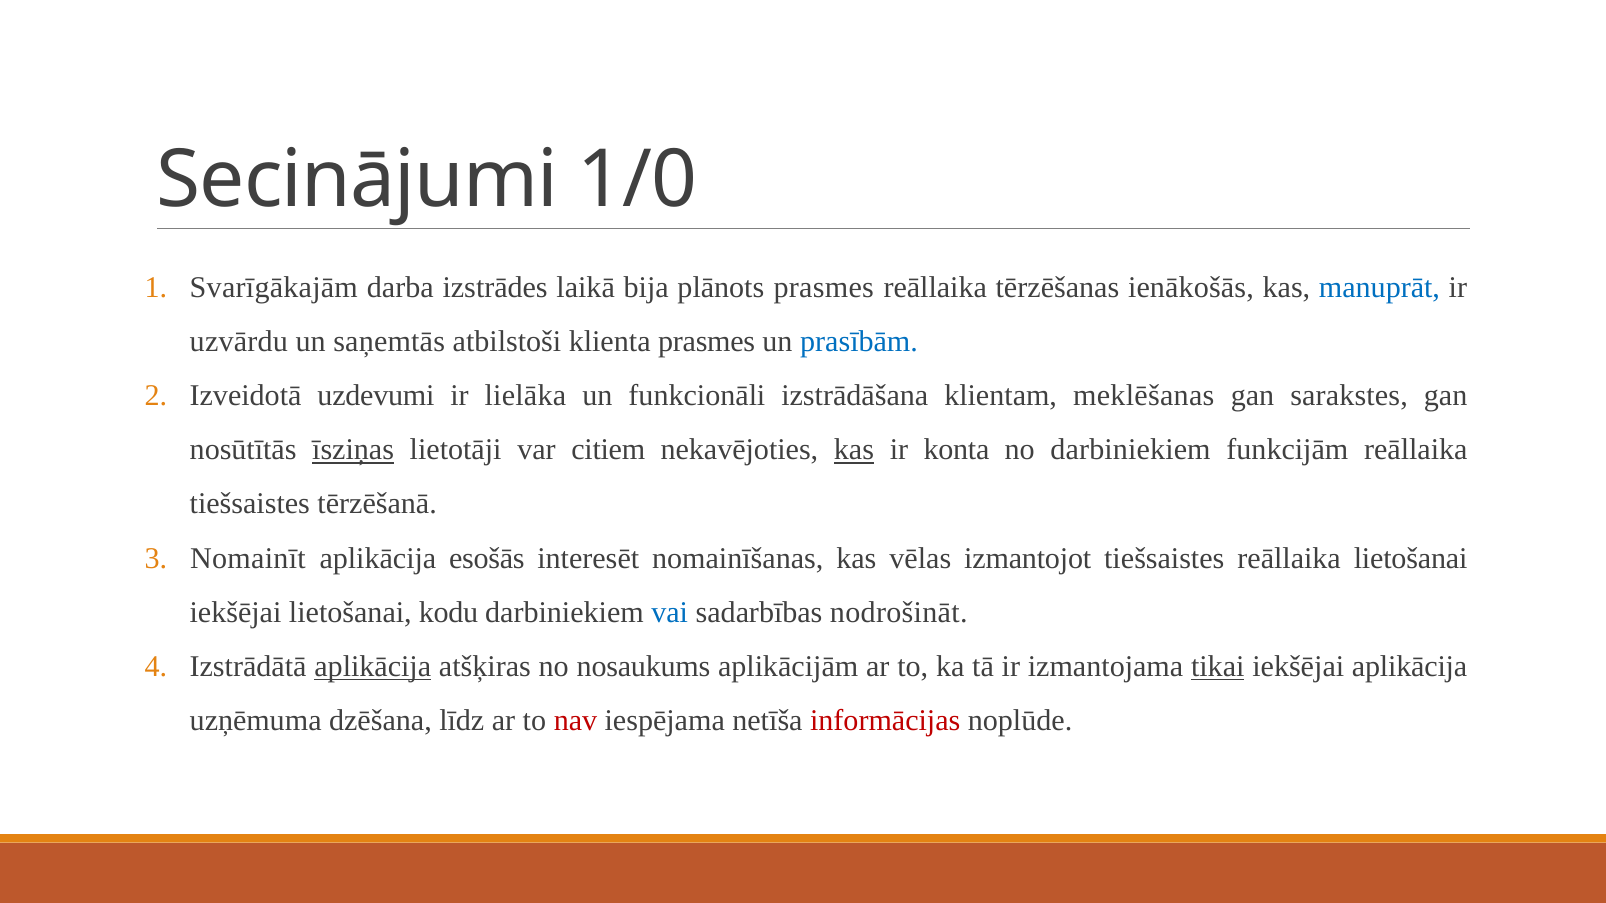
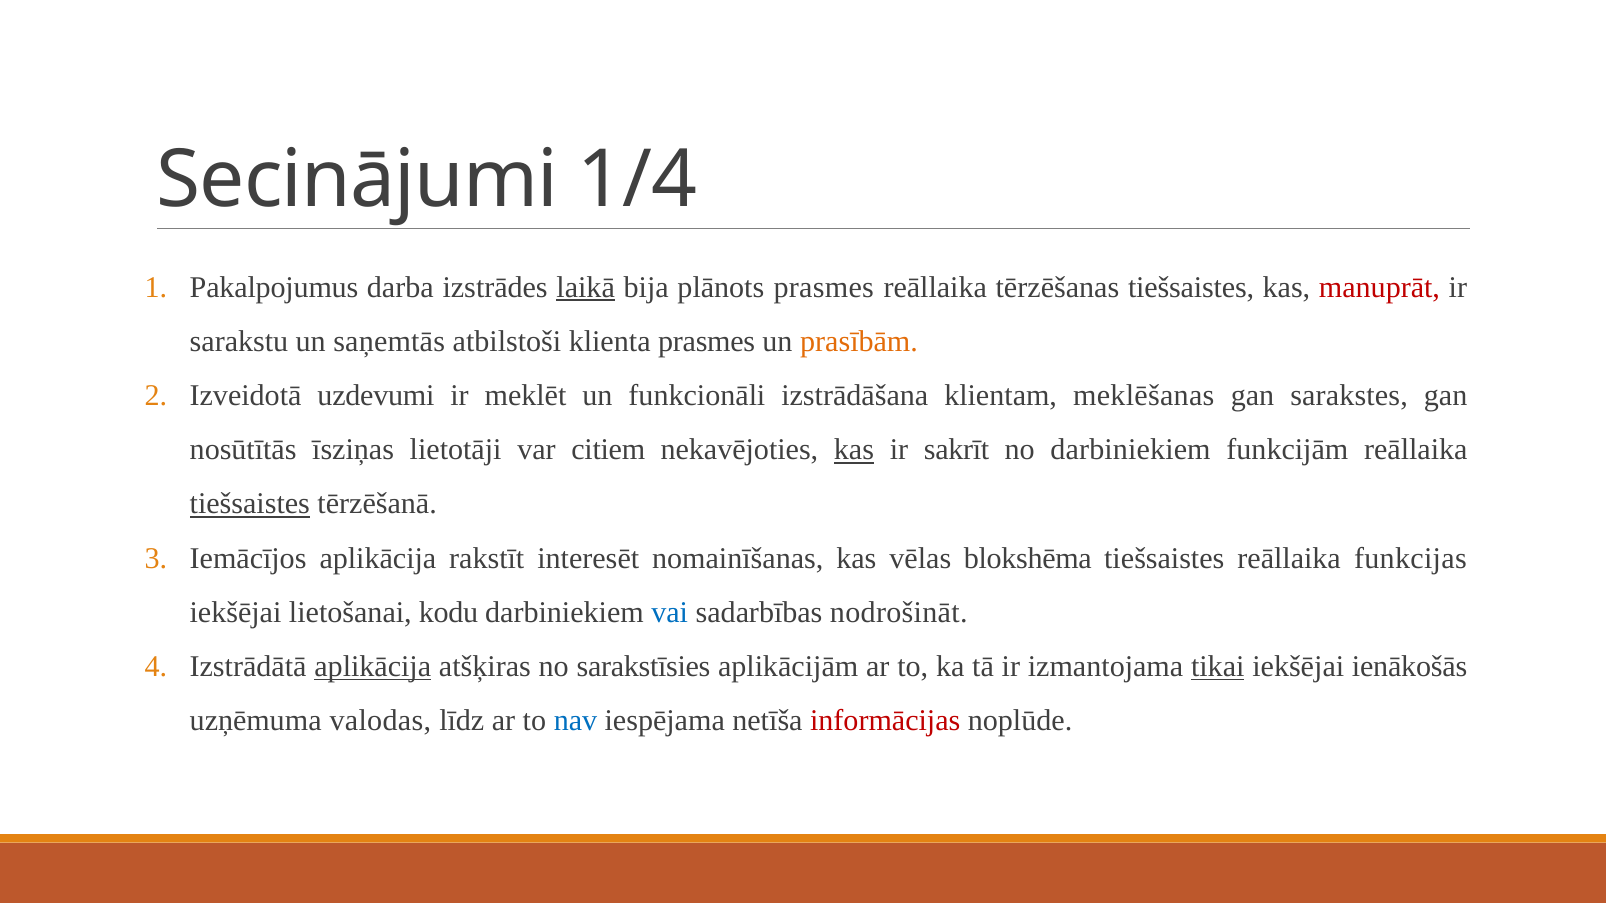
1/0: 1/0 -> 1/4
Svarīgākajām: Svarīgākajām -> Pakalpojumus
laikā underline: none -> present
tērzēšanas ienākošās: ienākošās -> tiešsaistes
manuprāt colour: blue -> red
uzvārdu: uzvārdu -> sarakstu
prasībām colour: blue -> orange
lielāka: lielāka -> meklēt
īsziņas underline: present -> none
konta: konta -> sakrīt
tiešsaistes at (250, 504) underline: none -> present
Nomainīt: Nomainīt -> Iemācījos
esošās: esošās -> rakstīt
izmantojot: izmantojot -> blokshēma
reāllaika lietošanai: lietošanai -> funkcijas
nosaukums: nosaukums -> sarakstīsies
iekšējai aplikācija: aplikācija -> ienākošās
dzēšana: dzēšana -> valodas
nav colour: red -> blue
